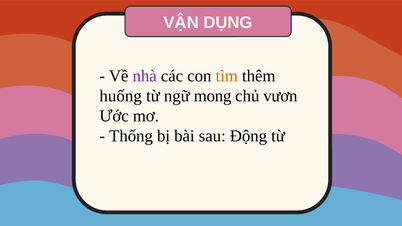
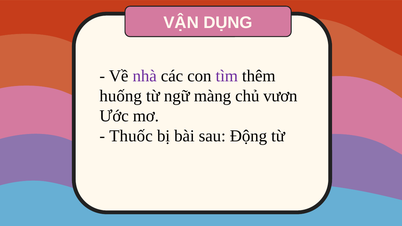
tìm colour: orange -> purple
mong: mong -> màng
Thống: Thống -> Thuốc
